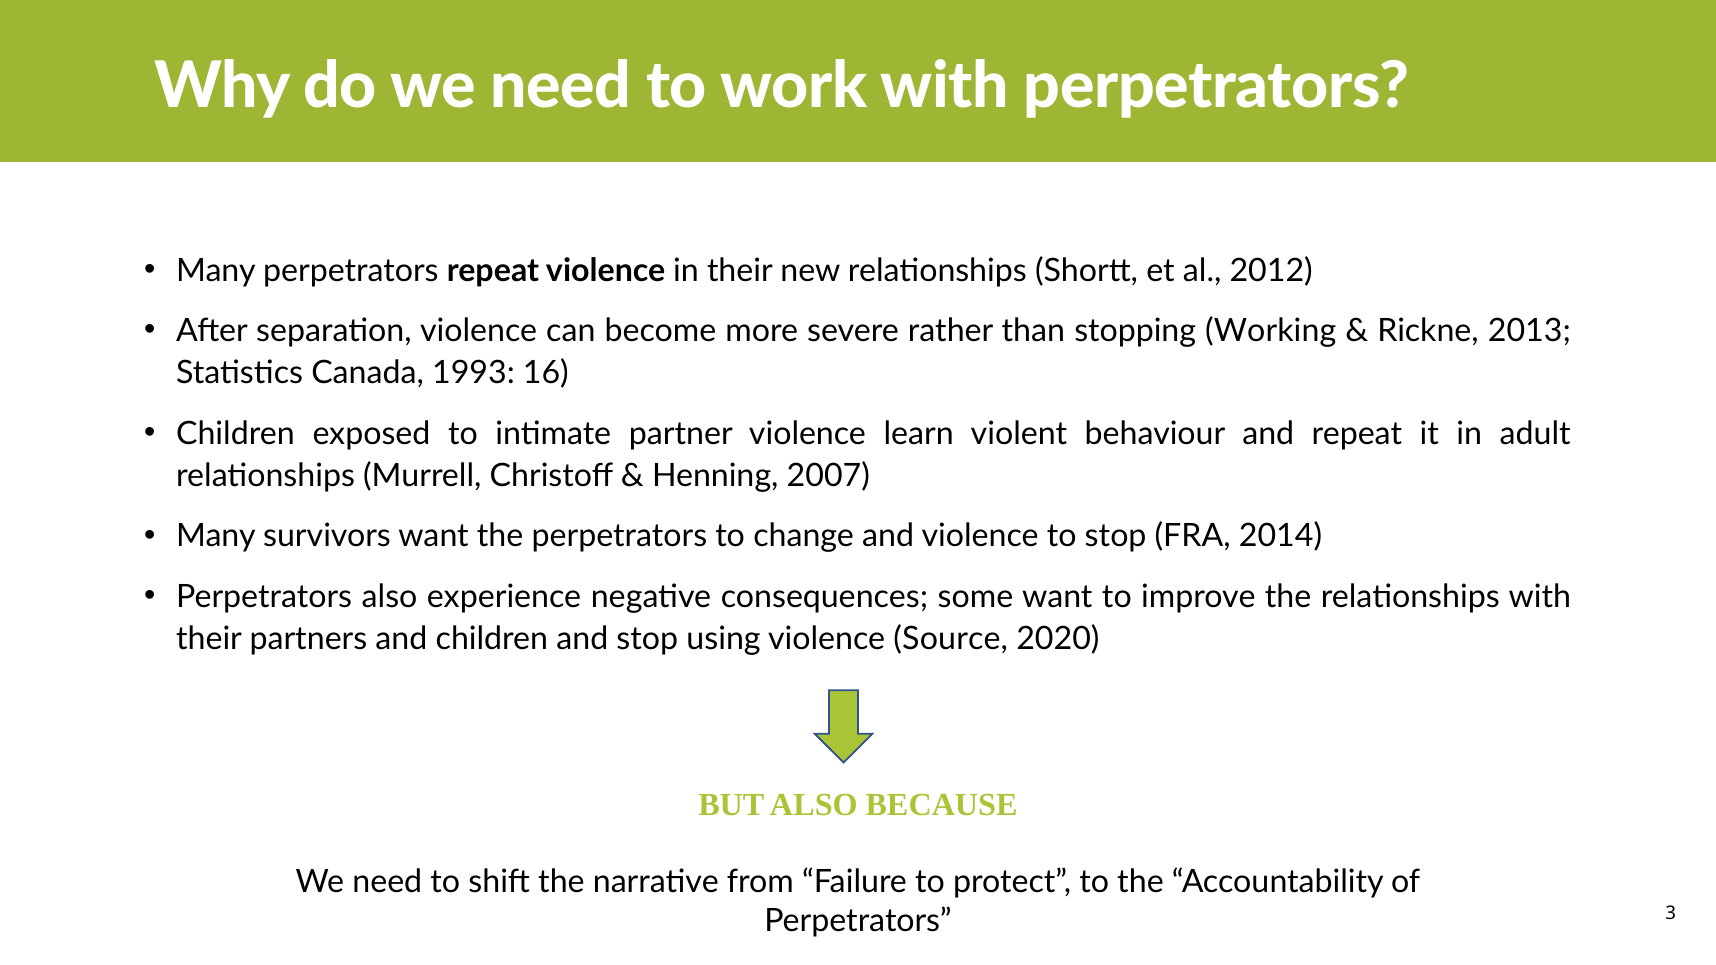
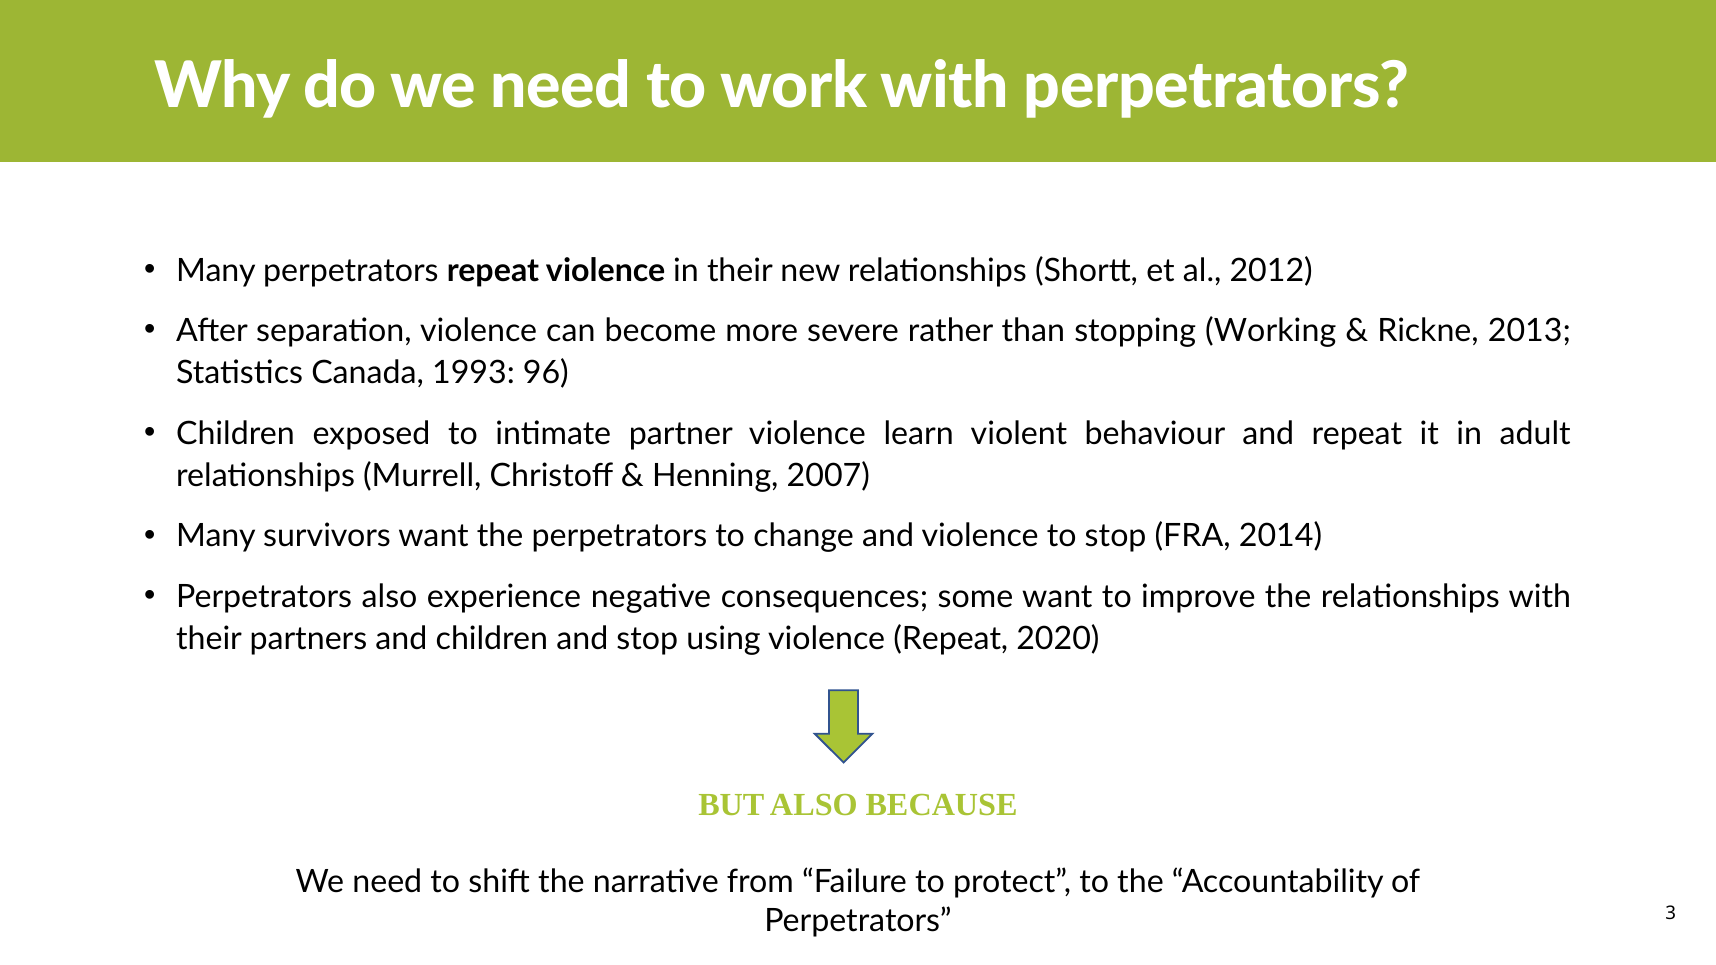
16: 16 -> 96
violence Source: Source -> Repeat
